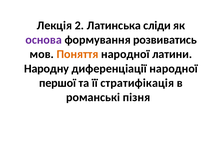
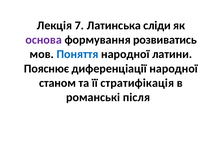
2: 2 -> 7
Поняття colour: orange -> blue
Народну: Народну -> Пояснює
першої: першої -> станом
пізня: пізня -> після
